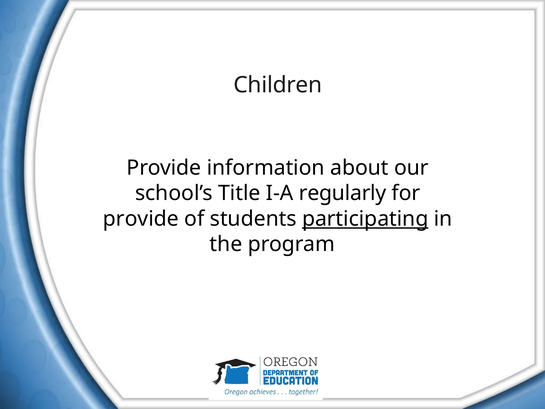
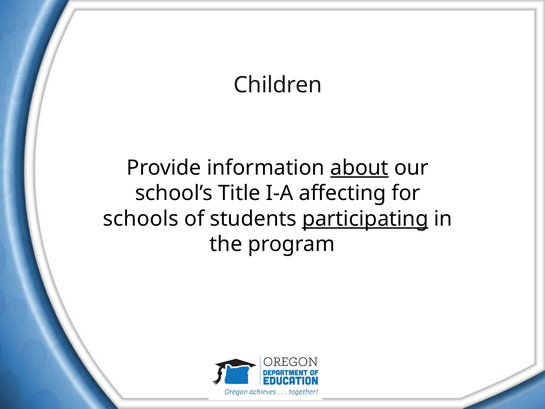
about underline: none -> present
regularly: regularly -> affecting
provide at (141, 219): provide -> schools
